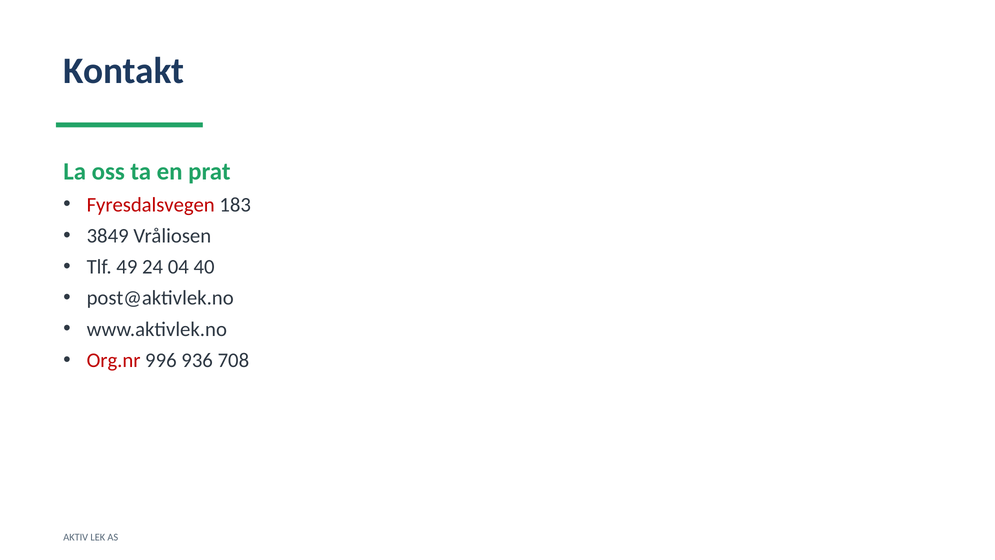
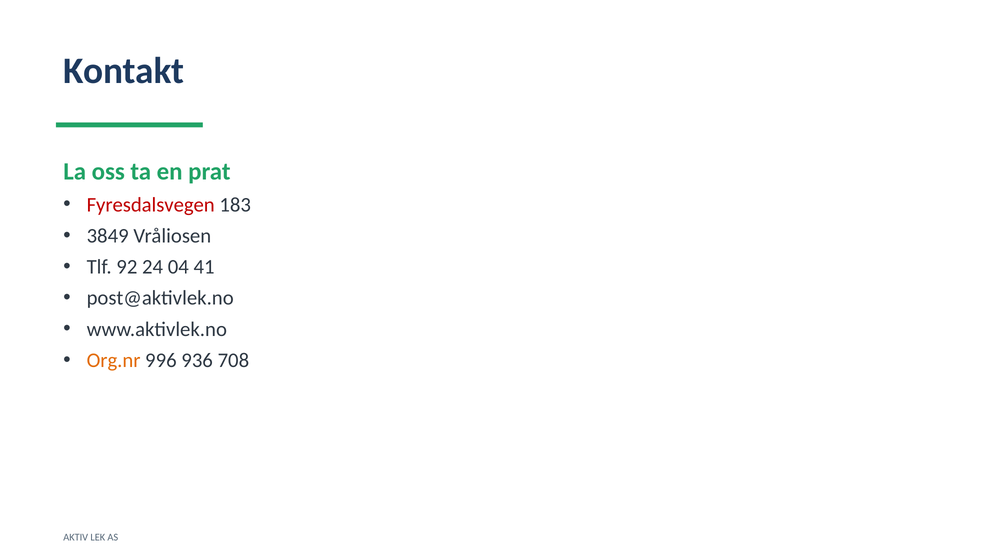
49: 49 -> 92
40: 40 -> 41
Org.nr colour: red -> orange
